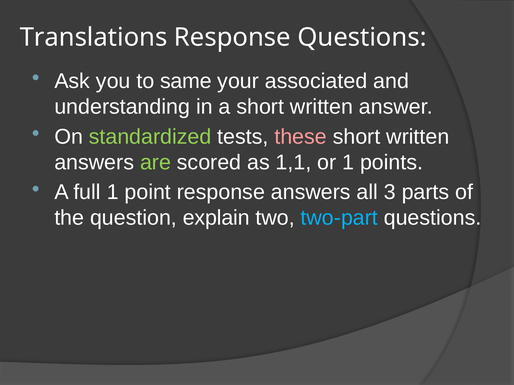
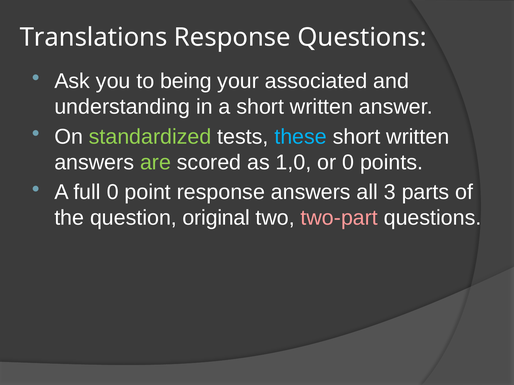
same: same -> being
these colour: pink -> light blue
1,1: 1,1 -> 1,0
or 1: 1 -> 0
full 1: 1 -> 0
explain: explain -> original
two-part colour: light blue -> pink
